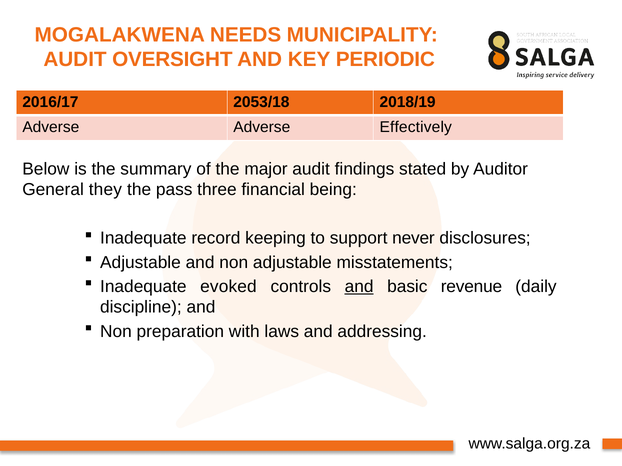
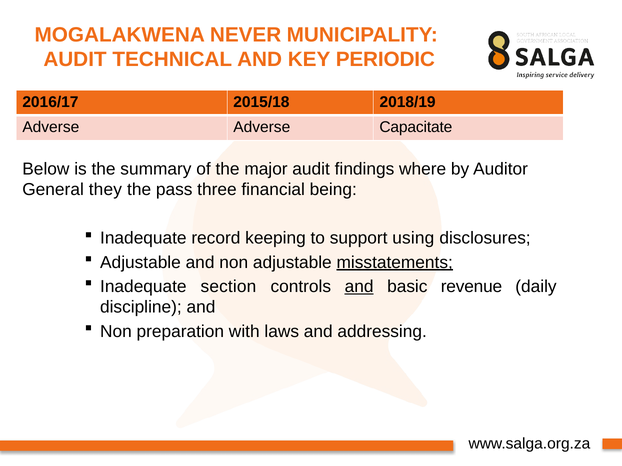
NEEDS: NEEDS -> NEVER
OVERSIGHT: OVERSIGHT -> TECHNICAL
2053/18: 2053/18 -> 2015/18
Effectively: Effectively -> Capacitate
stated: stated -> where
never: never -> using
misstatements underline: none -> present
evoked: evoked -> section
